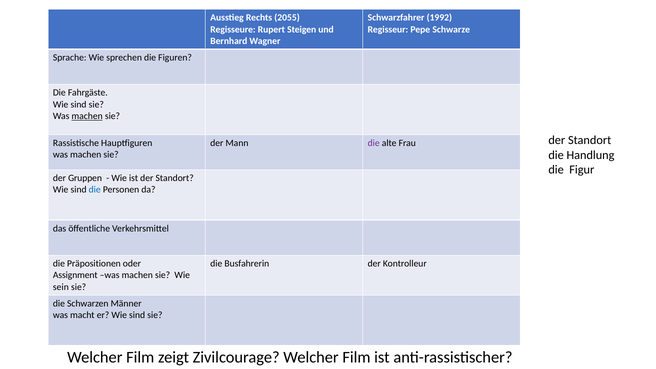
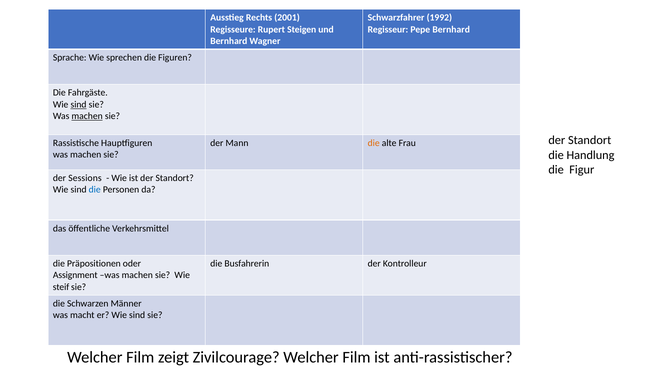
2055: 2055 -> 2001
Pepe Schwarze: Schwarze -> Bernhard
sind at (79, 104) underline: none -> present
die at (374, 143) colour: purple -> orange
Gruppen: Gruppen -> Sessions
sein: sein -> steif
